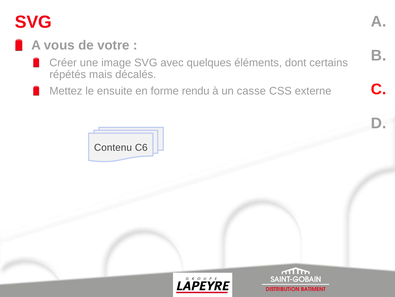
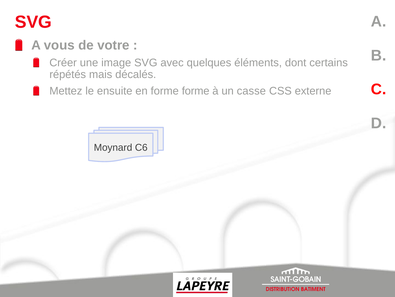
forme rendu: rendu -> forme
Contenu: Contenu -> Moynard
